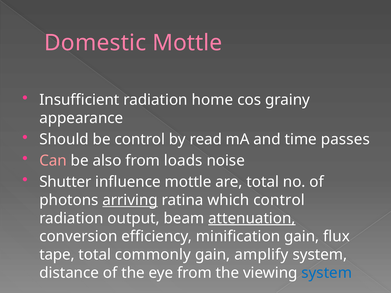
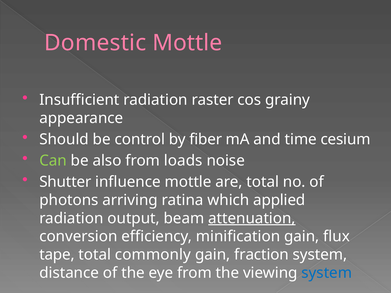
home: home -> raster
read: read -> fiber
passes: passes -> cesium
Can colour: pink -> light green
arriving underline: present -> none
which control: control -> applied
amplify: amplify -> fraction
